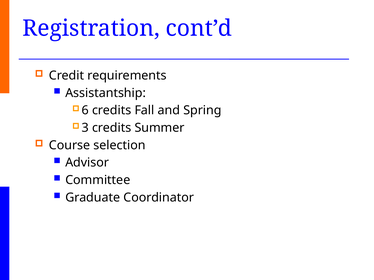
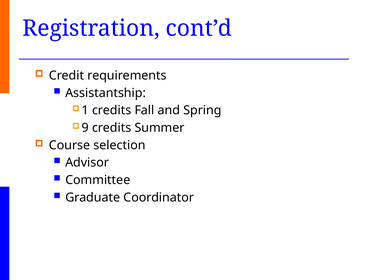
6: 6 -> 1
3: 3 -> 9
